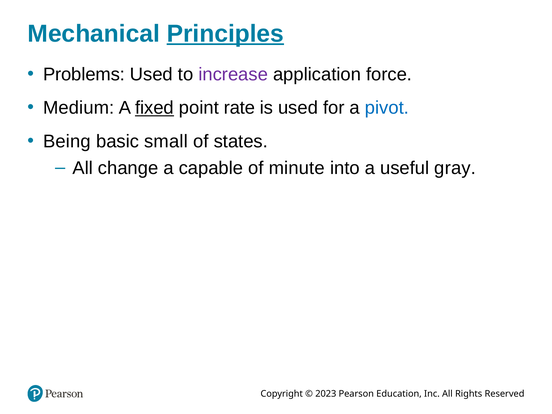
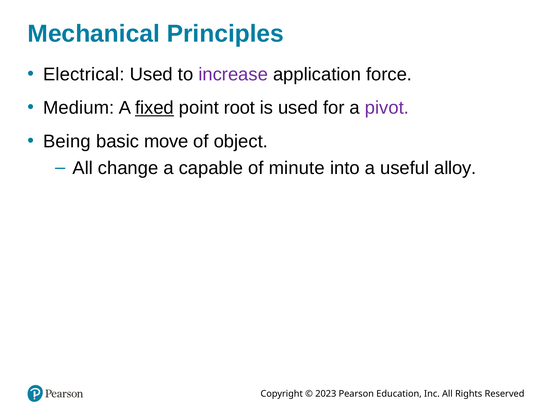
Principles underline: present -> none
Problems: Problems -> Electrical
rate: rate -> root
pivot colour: blue -> purple
small: small -> move
states: states -> object
gray: gray -> alloy
